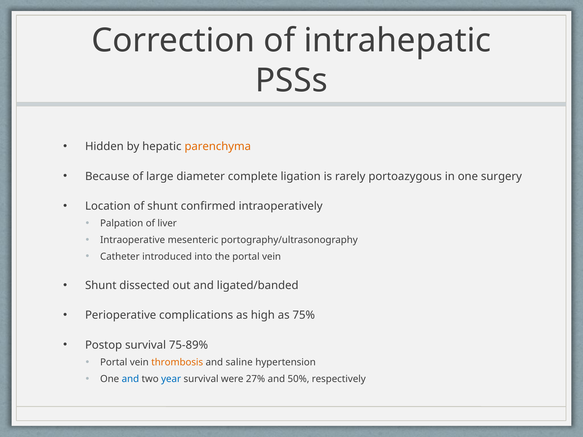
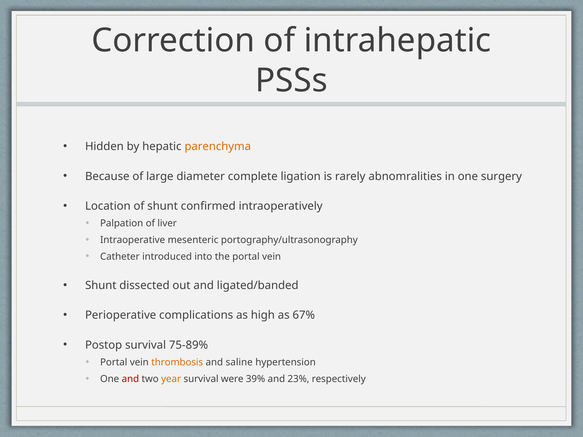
portoazygous: portoazygous -> abnomralities
75%: 75% -> 67%
and at (130, 379) colour: blue -> red
year colour: blue -> orange
27%: 27% -> 39%
50%: 50% -> 23%
